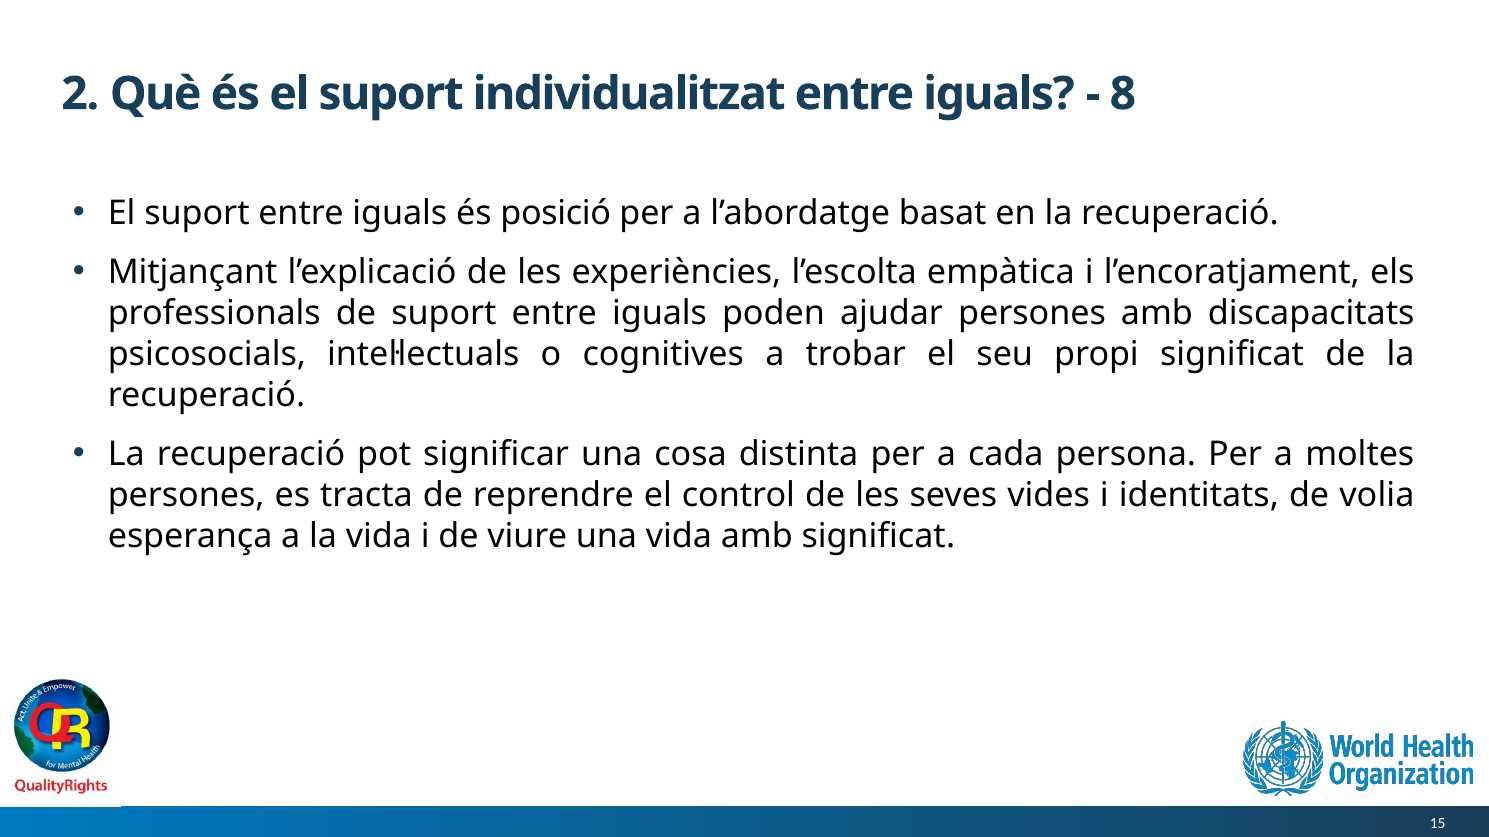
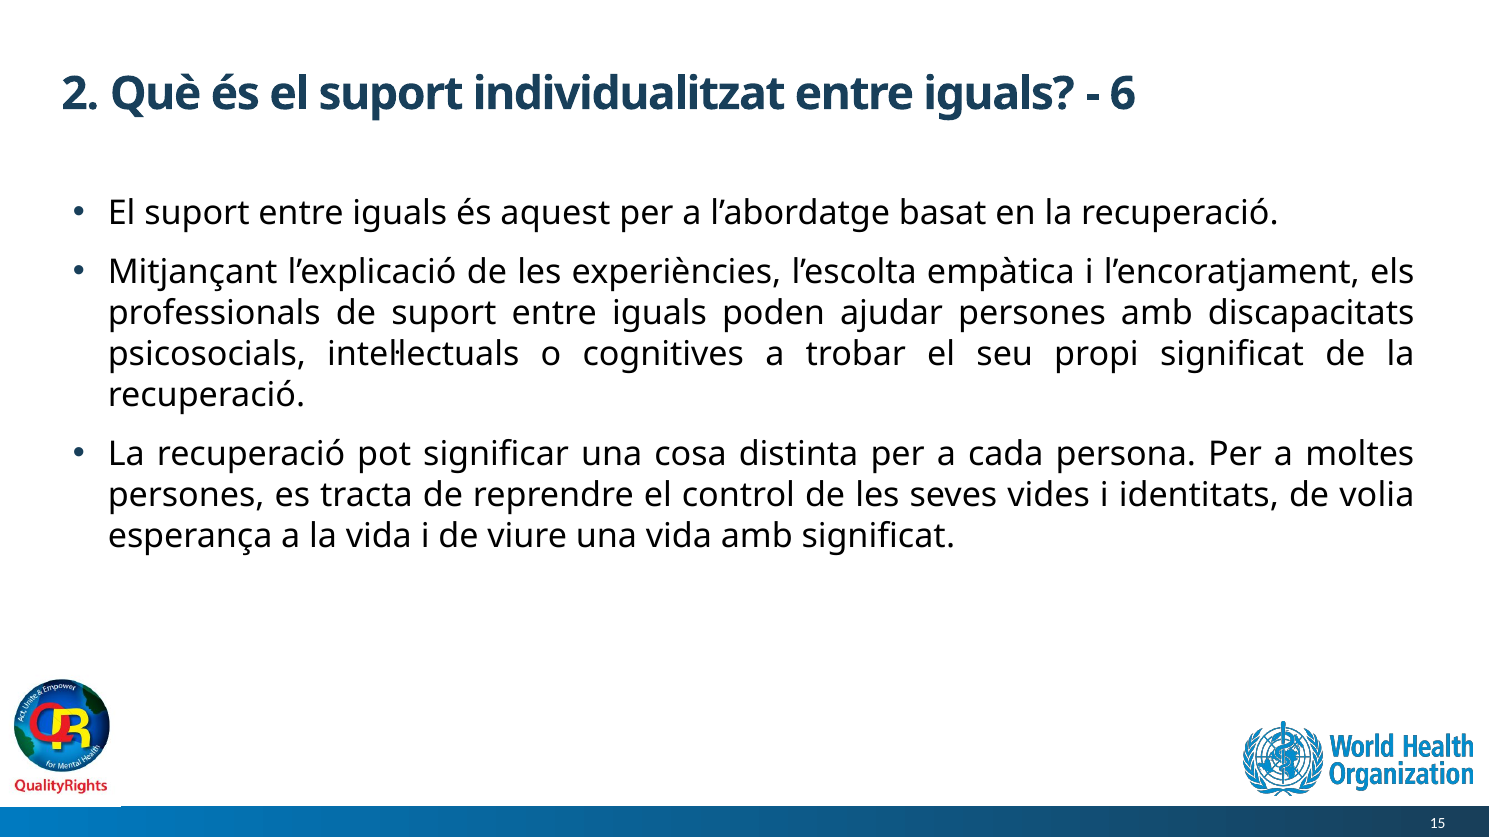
8: 8 -> 6
posició: posició -> aquest
